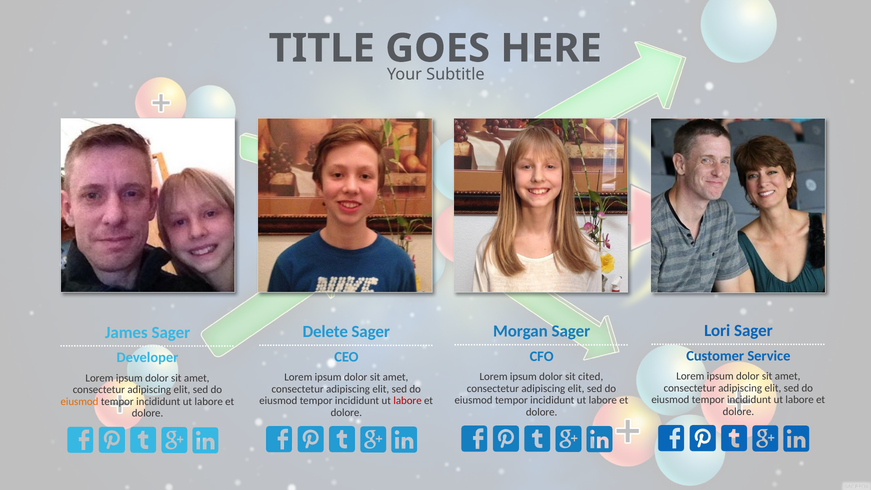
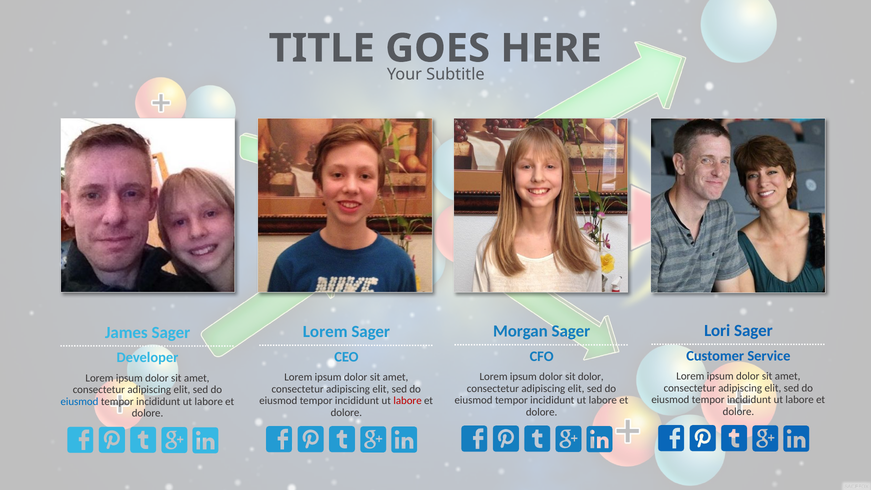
Delete at (325, 332): Delete -> Lorem
sit cited: cited -> dolor
eiusmod at (79, 401) colour: orange -> blue
